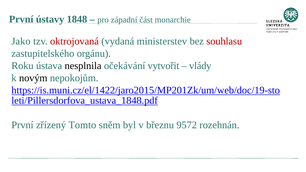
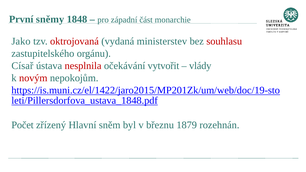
ústavy: ústavy -> sněmy
Roku: Roku -> Císař
nesplnila colour: black -> red
novým colour: black -> red
První at (22, 125): První -> Počet
Tomto: Tomto -> Hlavní
9572: 9572 -> 1879
